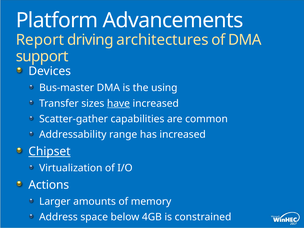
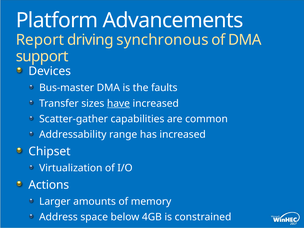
architectures: architectures -> synchronous
using: using -> faults
Chipset underline: present -> none
